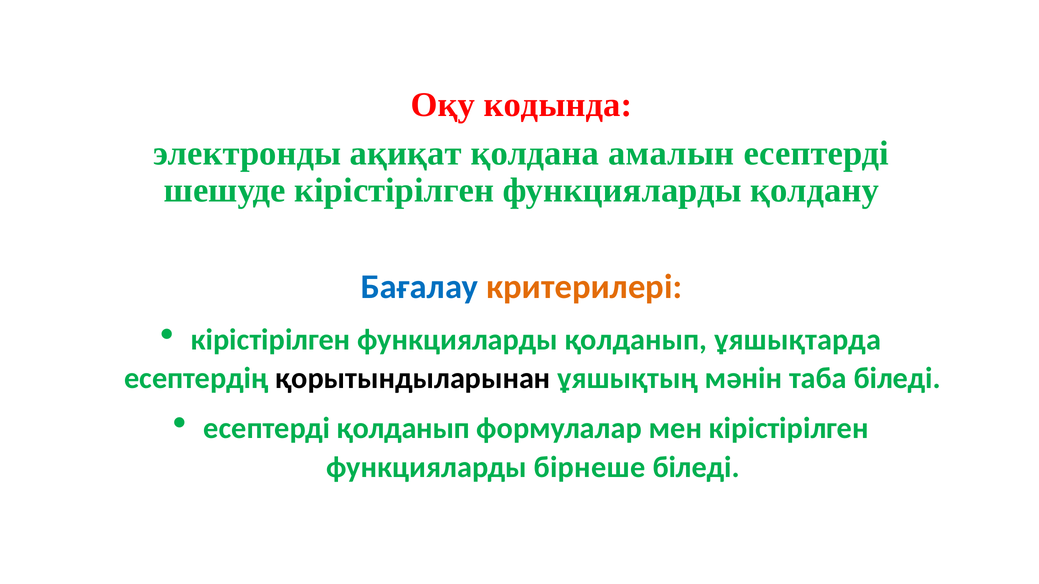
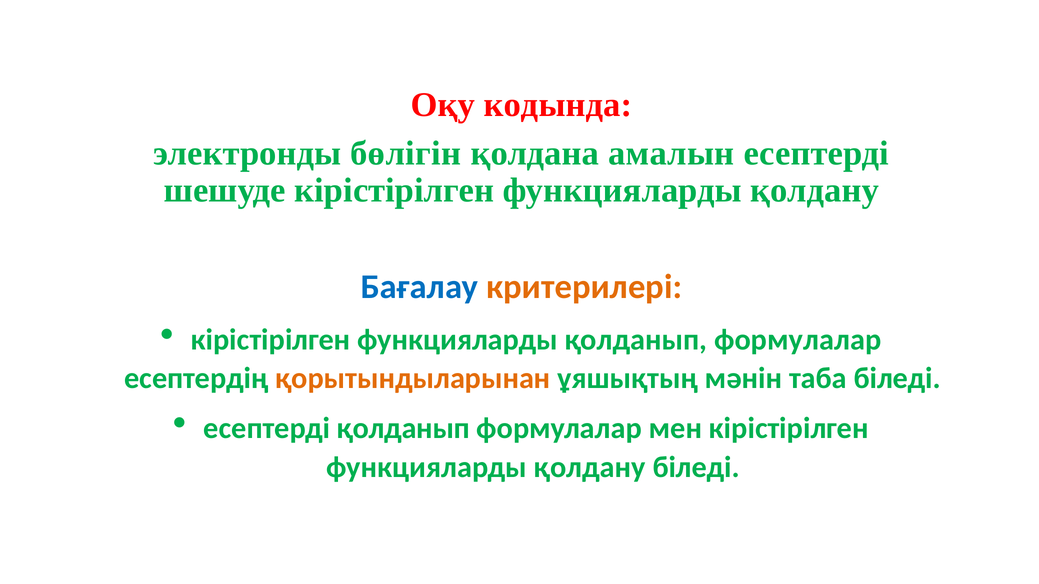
ақиқат: ақиқат -> бөлігін
функцияларды қолданып ұяшықтарда: ұяшықтарда -> формулалар
қорытындыларынан colour: black -> orange
бірнеше at (590, 467): бірнеше -> қолдану
